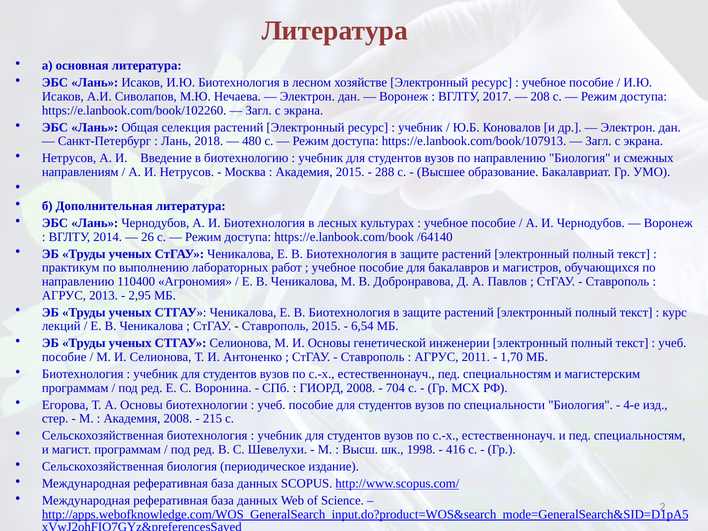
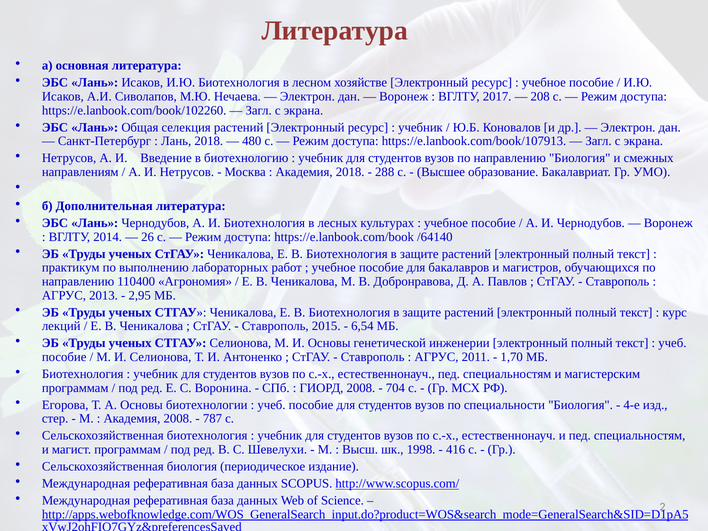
Академия 2015: 2015 -> 2018
215: 215 -> 787
